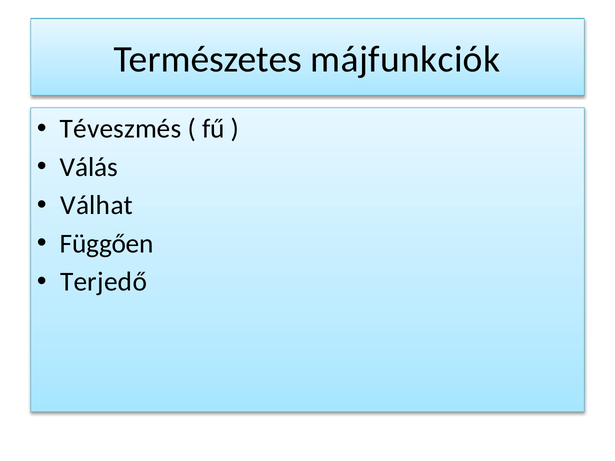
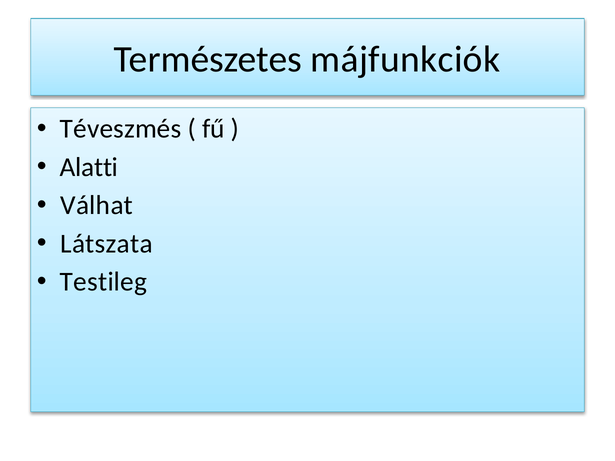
Válás: Válás -> Alatti
Függően: Függően -> Látszata
Terjedő: Terjedő -> Testileg
